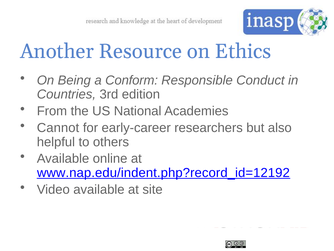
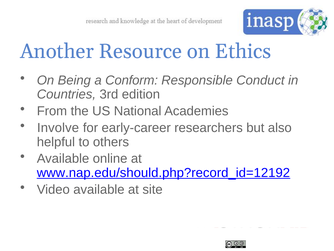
Cannot: Cannot -> Involve
www.nap.edu/indent.php?record_id=12192: www.nap.edu/indent.php?record_id=12192 -> www.nap.edu/should.php?record_id=12192
